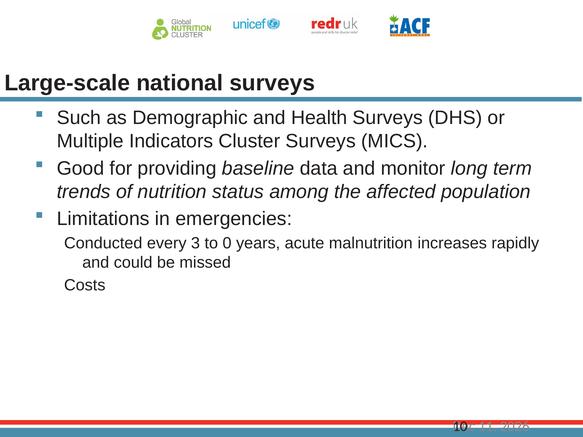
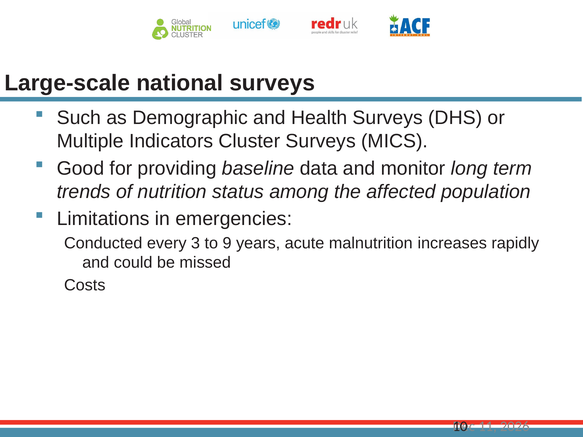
0: 0 -> 9
